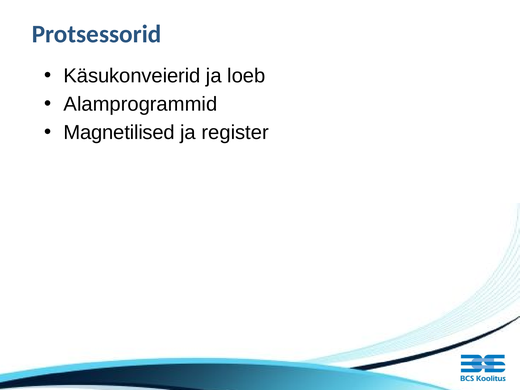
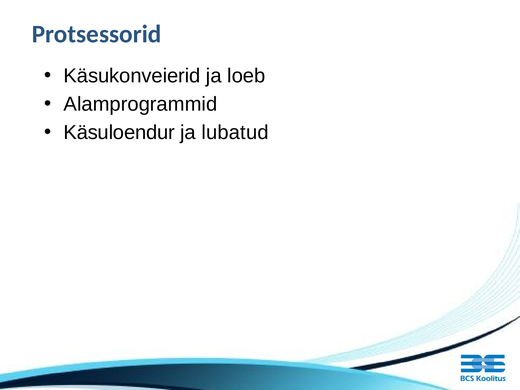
Magnetilised: Magnetilised -> Käsuloendur
register: register -> lubatud
